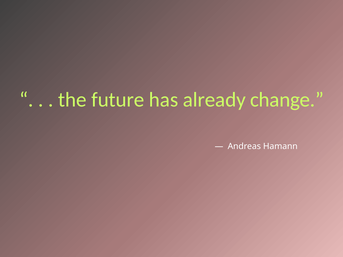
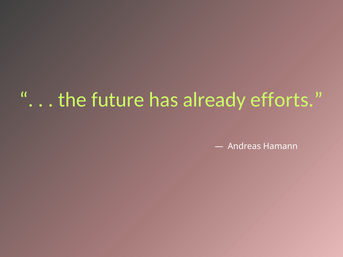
change: change -> efforts
